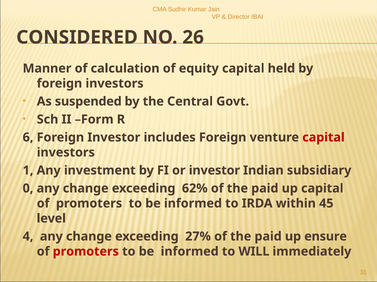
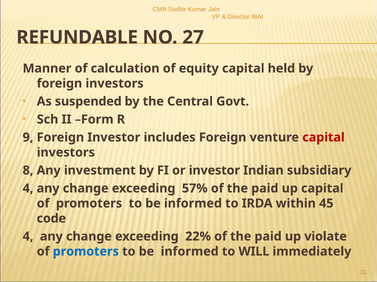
CONSIDERED: CONSIDERED -> REFUNDABLE
26: 26 -> 27
6: 6 -> 9
1: 1 -> 8
0 at (28, 189): 0 -> 4
62%: 62% -> 57%
level: level -> code
27%: 27% -> 22%
ensure: ensure -> violate
promoters at (86, 252) colour: red -> blue
